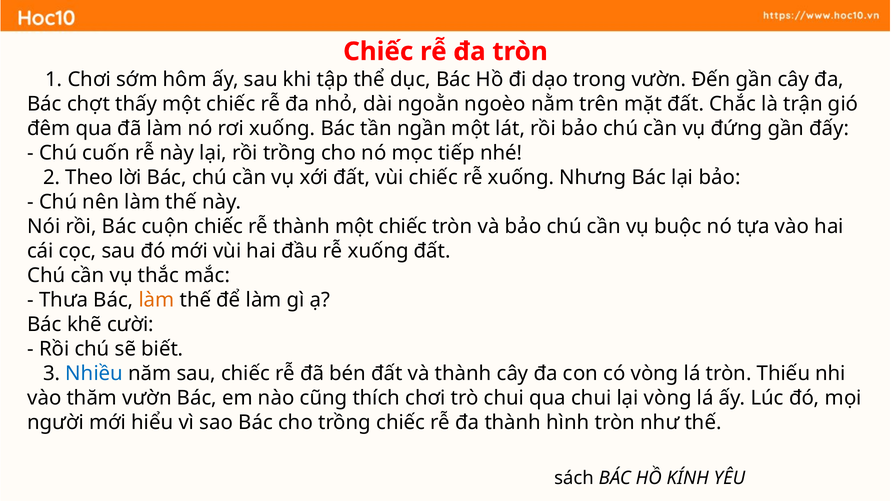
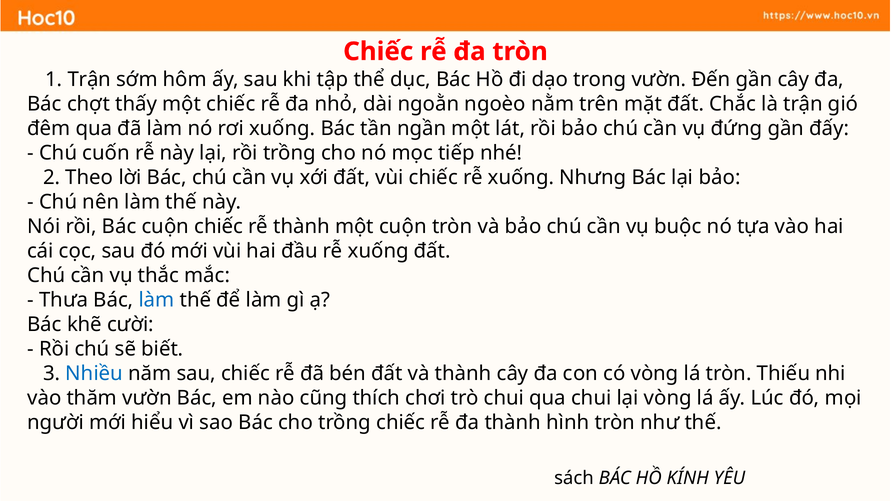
1 Chơi: Chơi -> Trận
thành một chiếc: chiếc -> cuộn
làm at (157, 300) colour: orange -> blue
